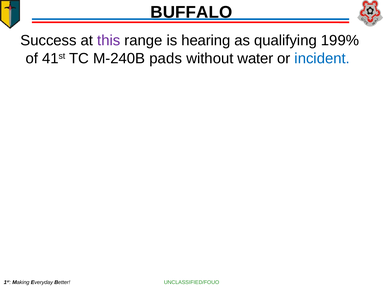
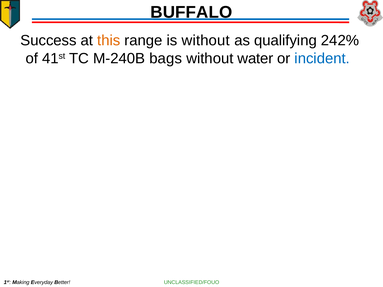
this colour: purple -> orange
is hearing: hearing -> without
199%: 199% -> 242%
pads: pads -> bags
